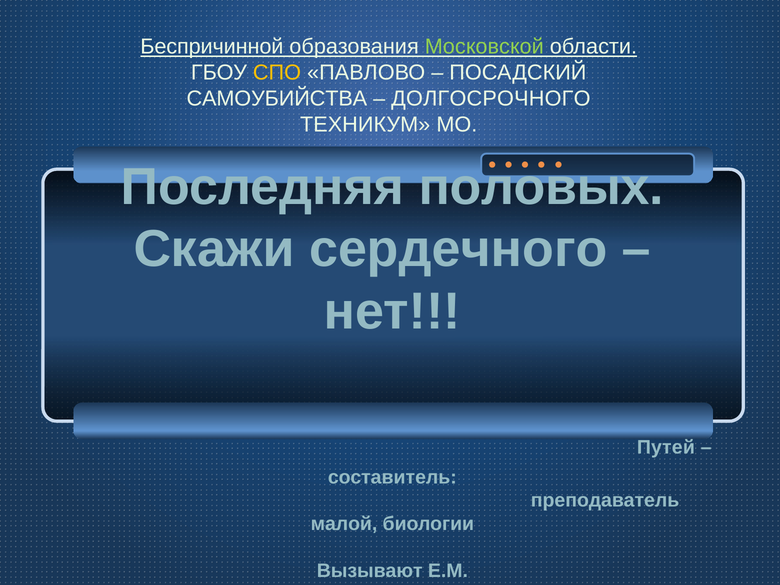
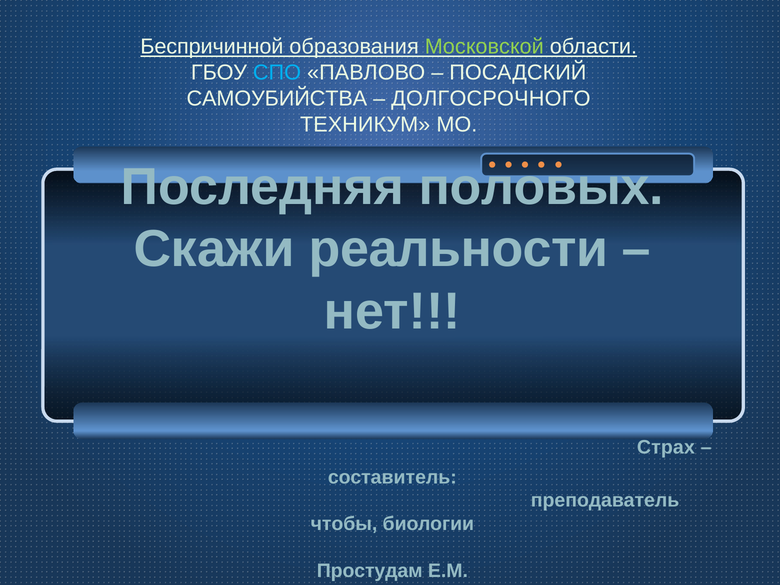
СПО colour: yellow -> light blue
сердечного: сердечного -> реальности
Путей: Путей -> Страх
малой: малой -> чтобы
Вызывают: Вызывают -> Простудам
